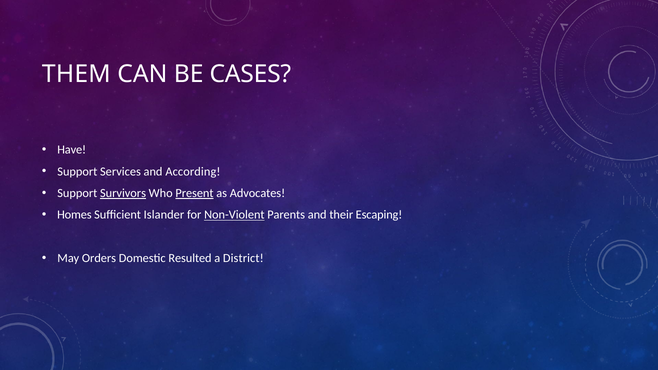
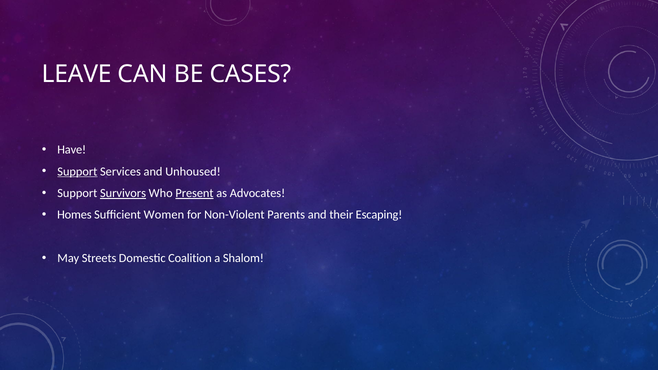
THEM: THEM -> LEAVE
Support at (77, 172) underline: none -> present
According: According -> Unhoused
Islander: Islander -> Women
Non-Violent underline: present -> none
Orders: Orders -> Streets
Resulted: Resulted -> Coalition
District: District -> Shalom
